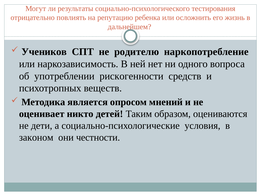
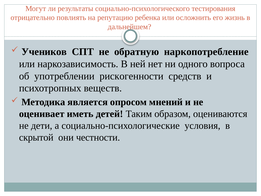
родителю: родителю -> обратную
никто: никто -> иметь
законом: законом -> скрытой
